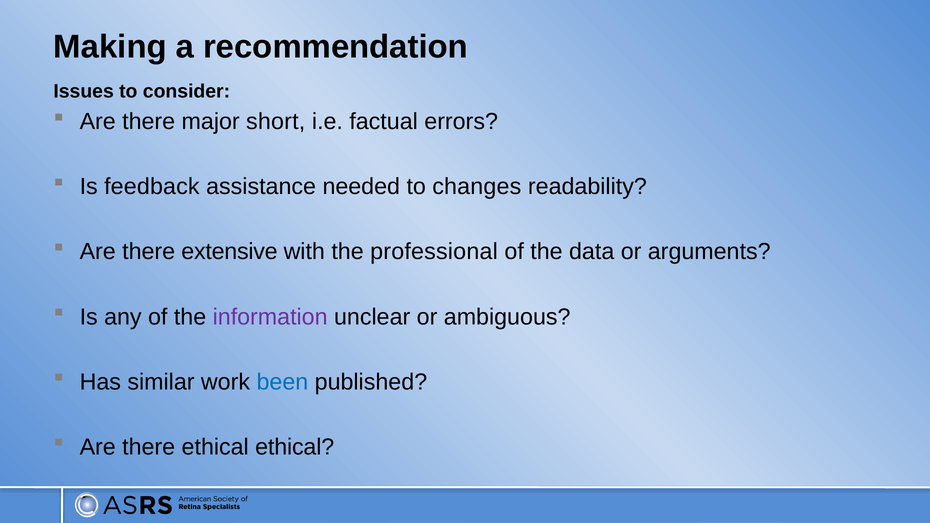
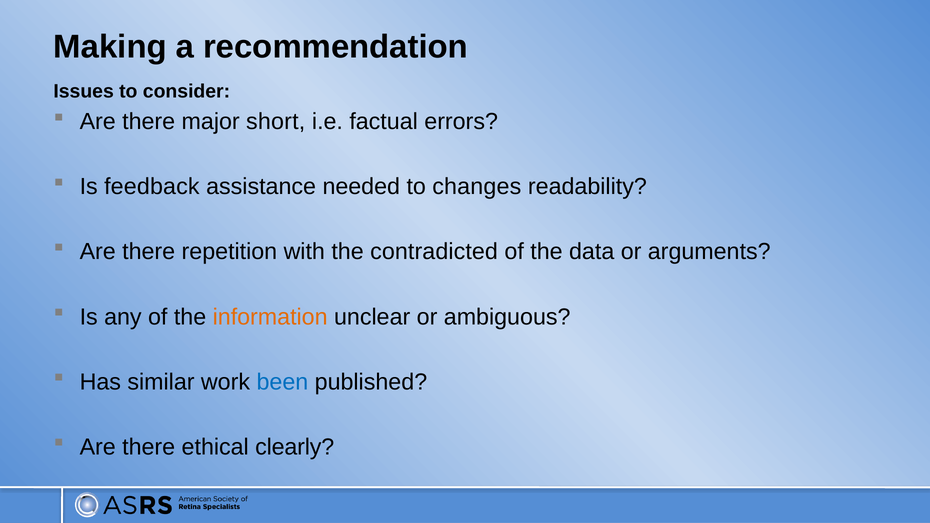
extensive: extensive -> repetition
professional: professional -> contradicted
information colour: purple -> orange
ethical ethical: ethical -> clearly
